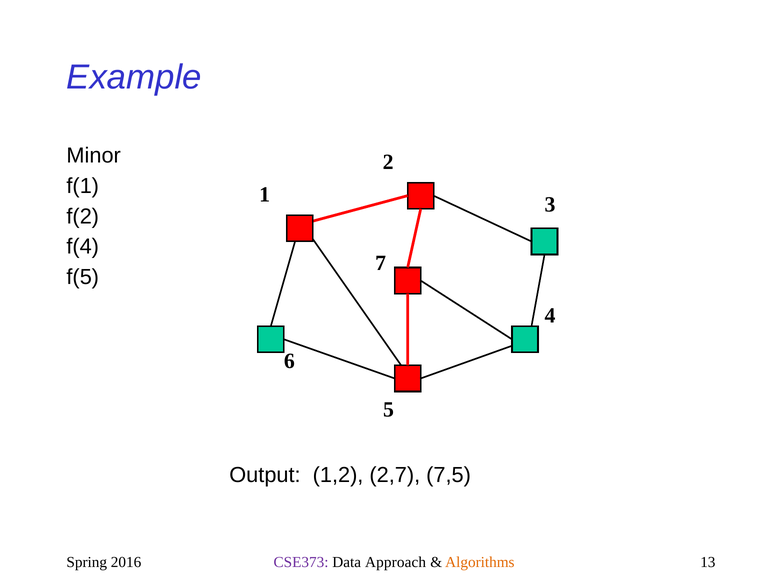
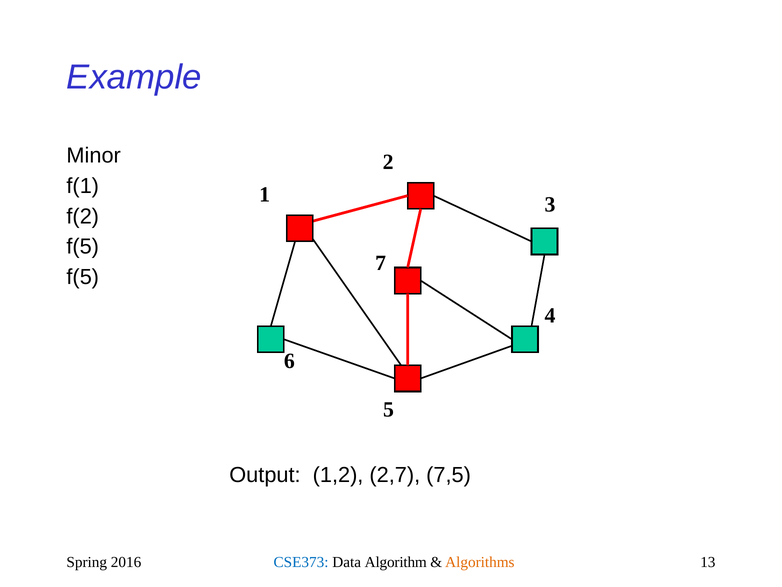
f(4 at (83, 247): f(4 -> f(5
CSE373 colour: purple -> blue
Approach: Approach -> Algorithm
